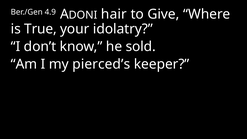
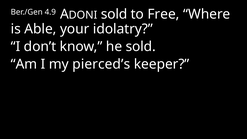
hair at (114, 14): hair -> sold
Give: Give -> Free
True: True -> Able
